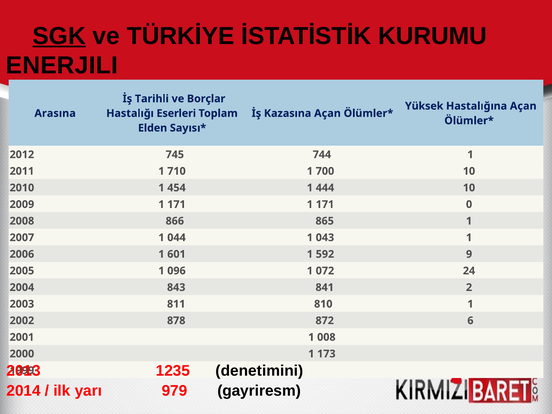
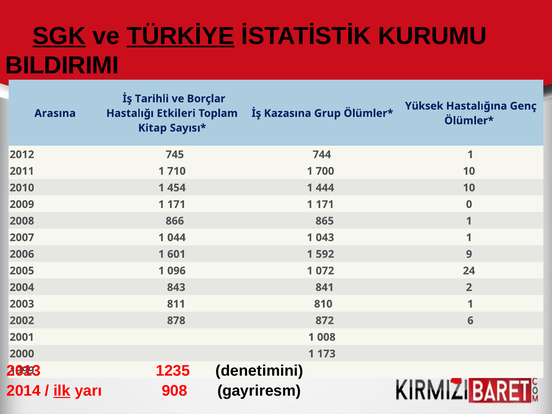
TÜRKİYE underline: none -> present
ENERJILI: ENERJILI -> BILDIRIMI
Hastalığına Açan: Açan -> Genç
Eserleri: Eserleri -> Etkileri
Kazasına Açan: Açan -> Grup
Elden: Elden -> Kitap
ilk underline: none -> present
979: 979 -> 908
